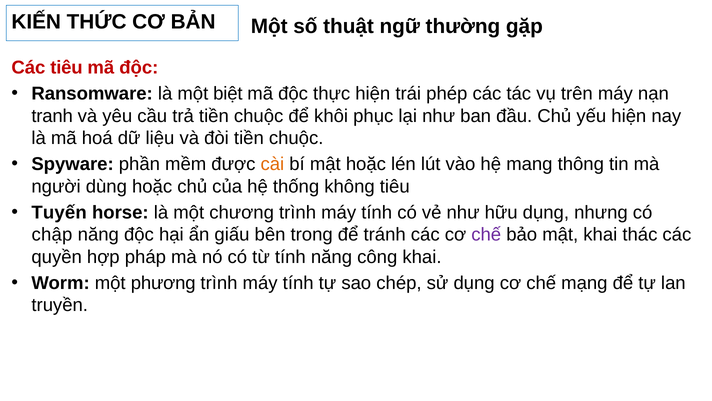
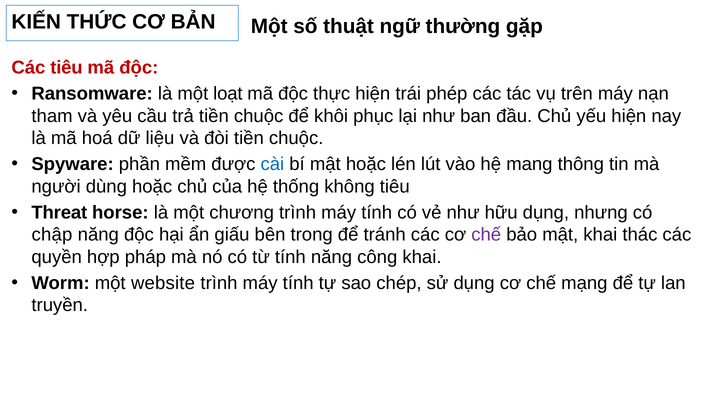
biệt: biệt -> loạt
tranh: tranh -> tham
cài colour: orange -> blue
Tuyến: Tuyến -> Threat
phương: phương -> website
